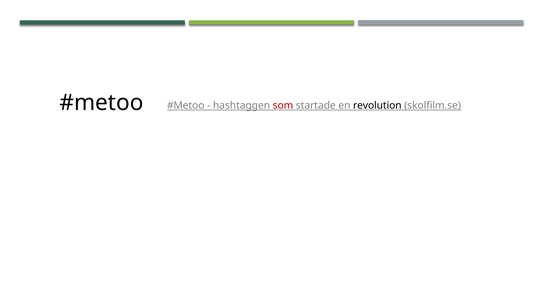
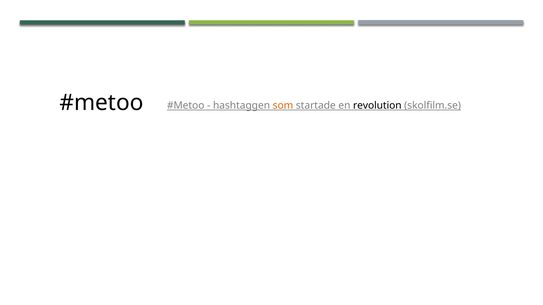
som colour: red -> orange
